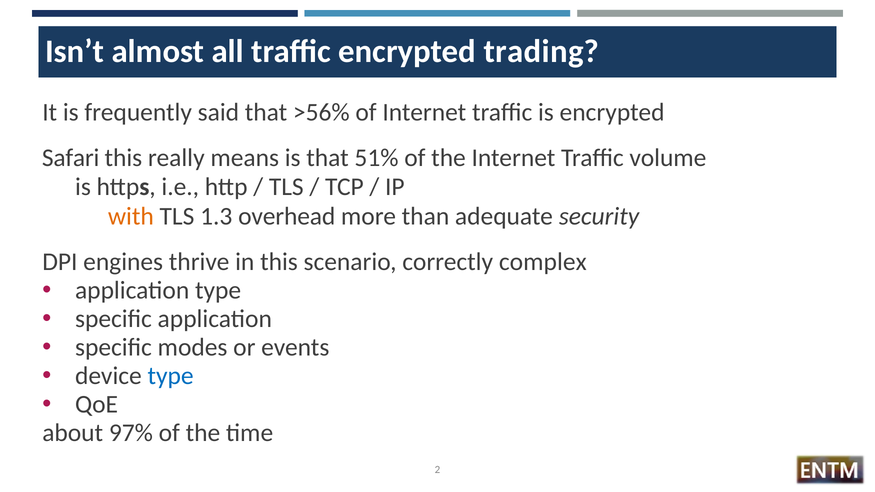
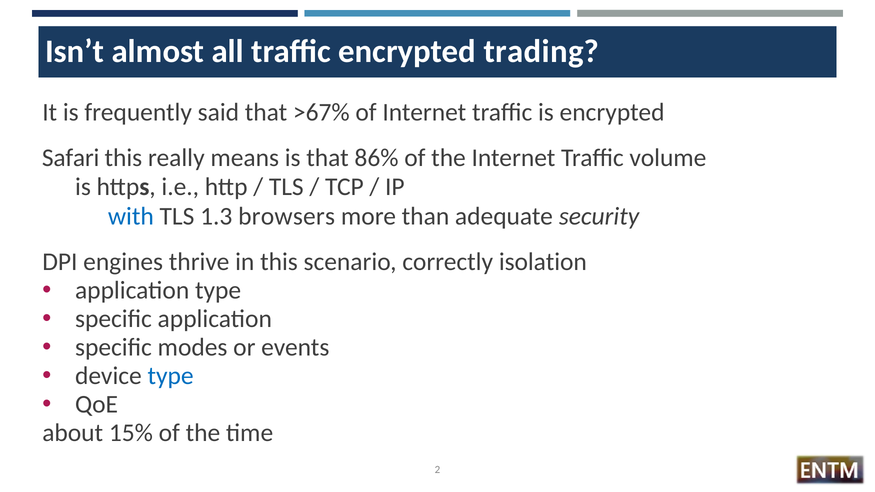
>56%: >56% -> >67%
51%: 51% -> 86%
with colour: orange -> blue
overhead: overhead -> browsers
complex: complex -> isolation
97%: 97% -> 15%
